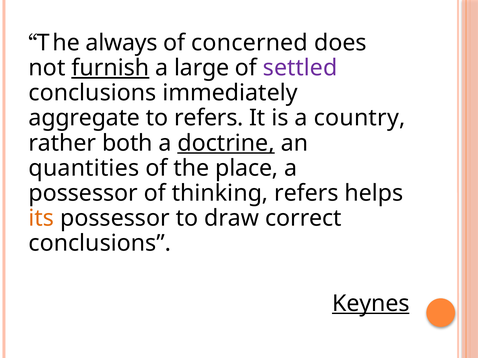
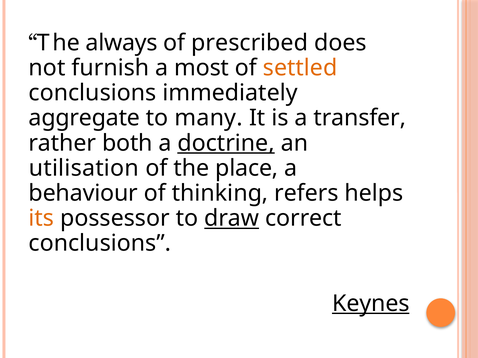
concerned: concerned -> prescribed
furnish underline: present -> none
large: large -> most
settled colour: purple -> orange
to refers: refers -> many
country: country -> transfer
quantities: quantities -> utilisation
possessor at (83, 193): possessor -> behaviour
draw underline: none -> present
